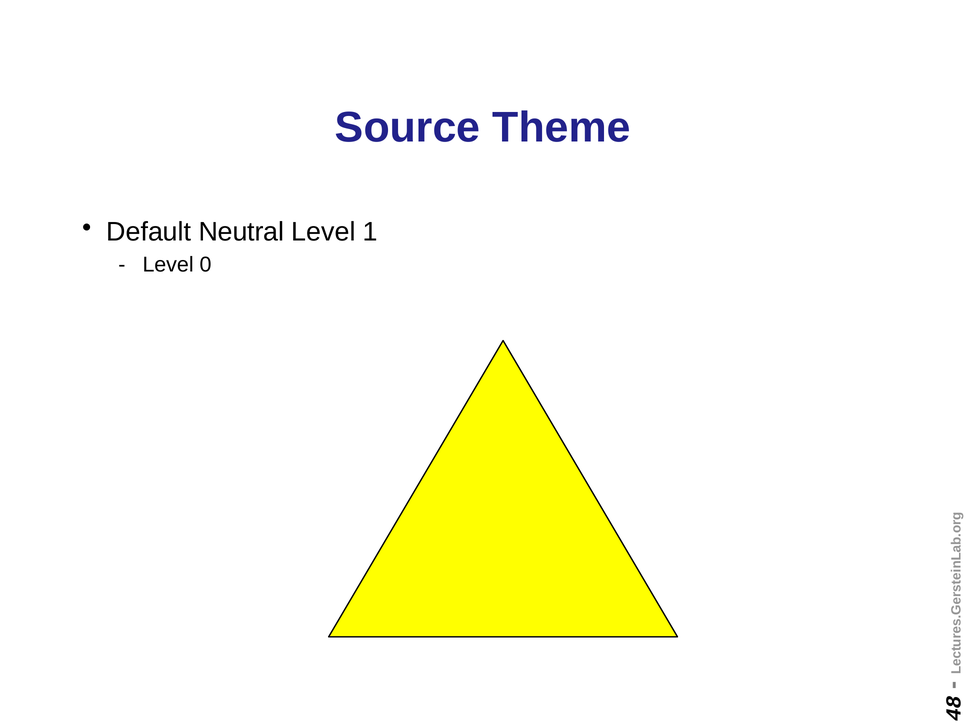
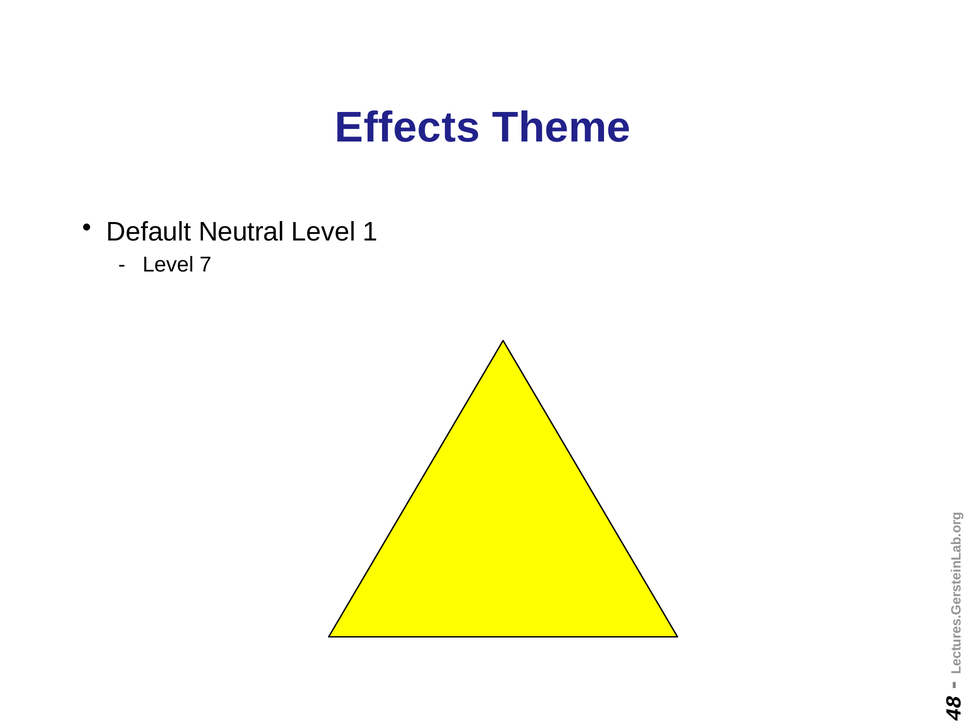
Source: Source -> Effects
0: 0 -> 7
